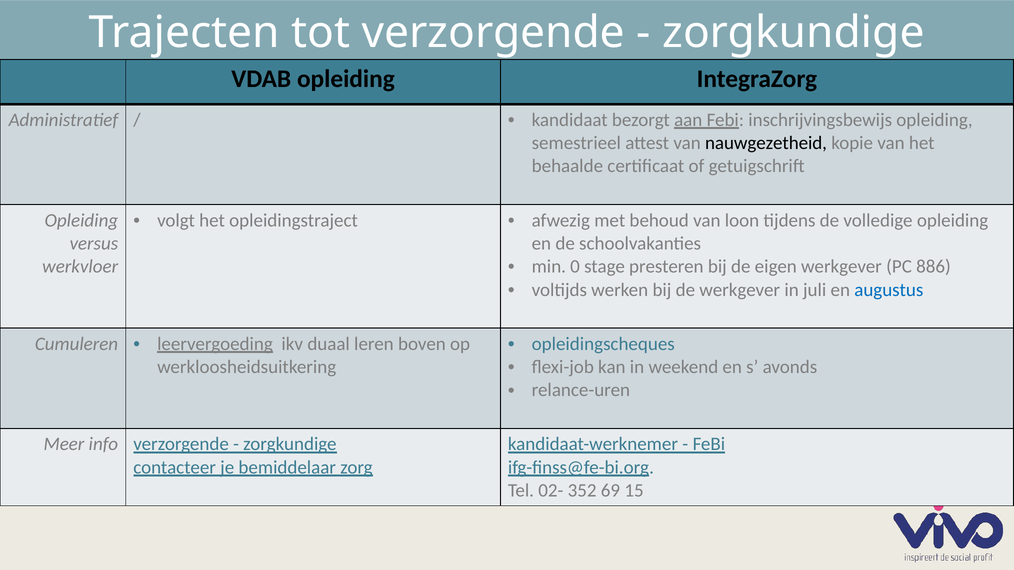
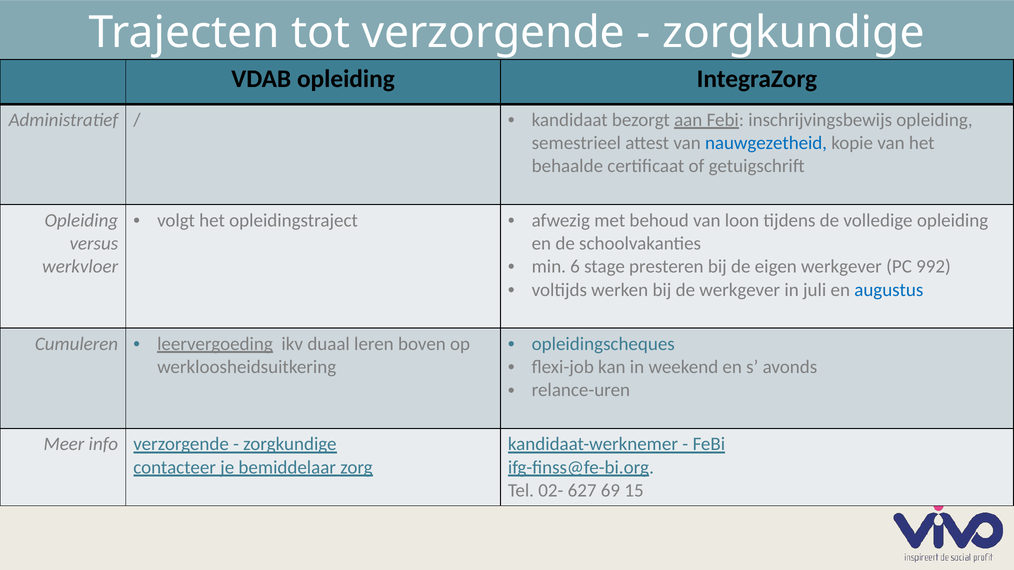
nauwgezetheid colour: black -> blue
0: 0 -> 6
886: 886 -> 992
352: 352 -> 627
